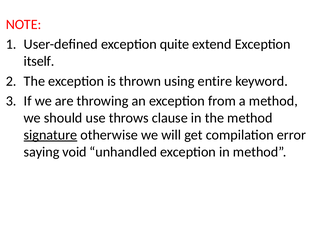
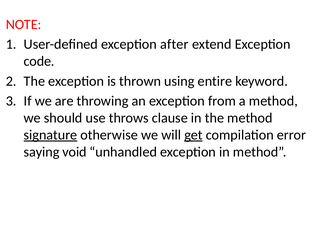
quite: quite -> after
itself: itself -> code
get underline: none -> present
